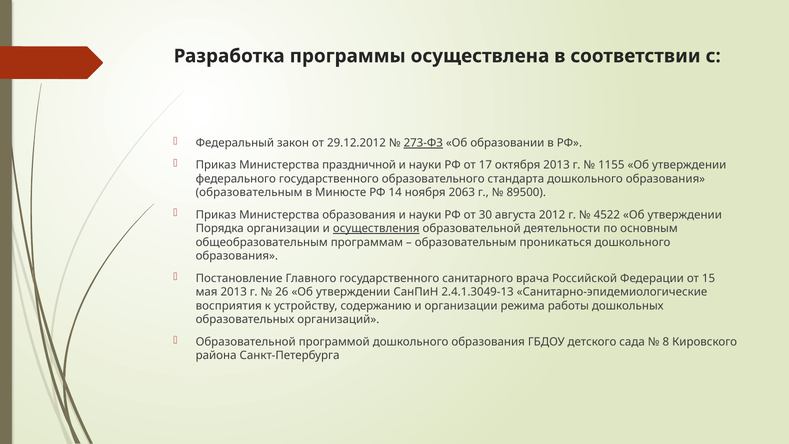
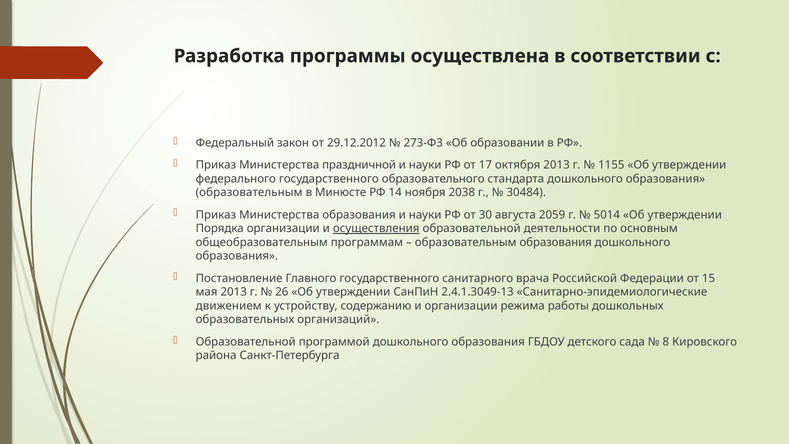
273-ФЗ underline: present -> none
2063: 2063 -> 2038
89500: 89500 -> 30484
2012: 2012 -> 2059
4522: 4522 -> 5014
образовательным проникаться: проникаться -> образования
восприятия: восприятия -> движением
